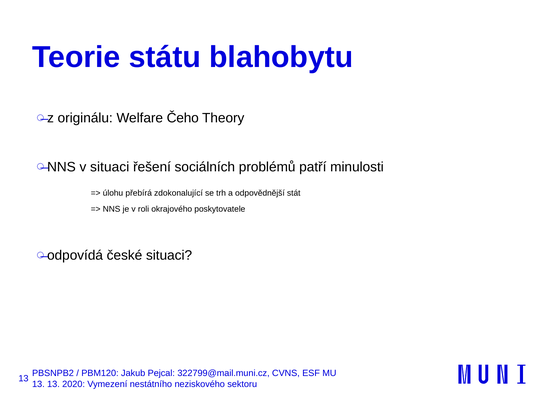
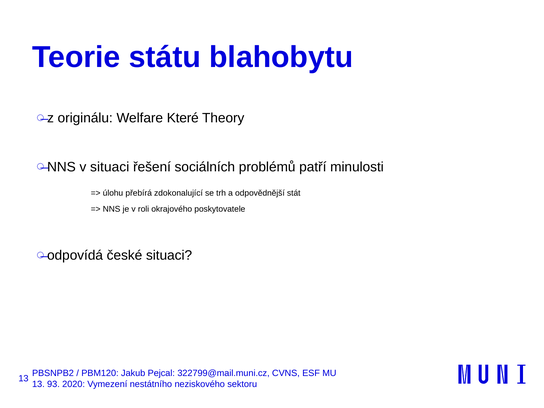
Čeho: Čeho -> Které
13 13: 13 -> 93
